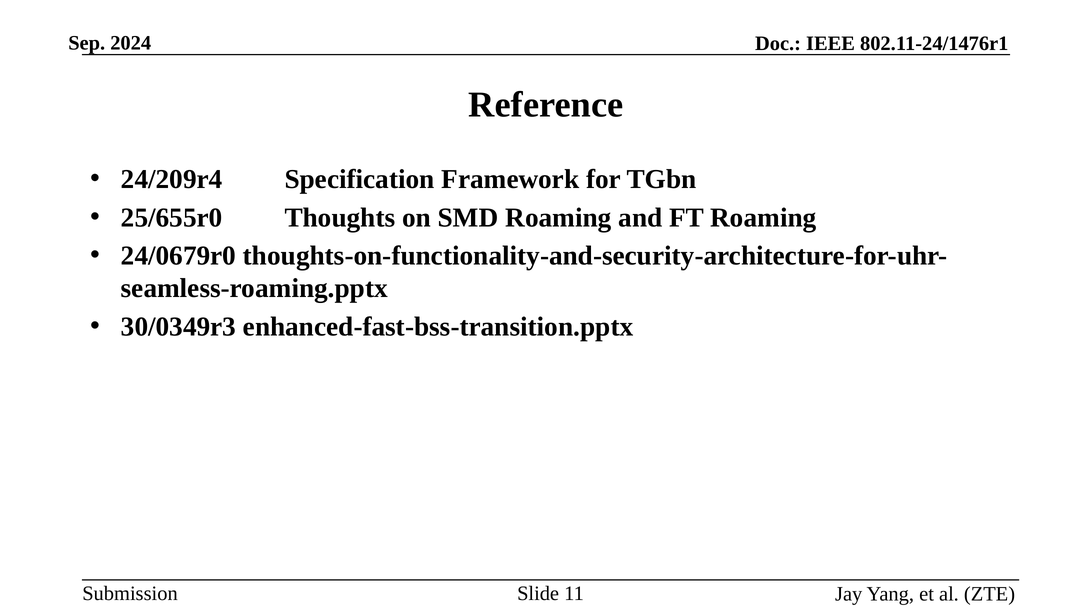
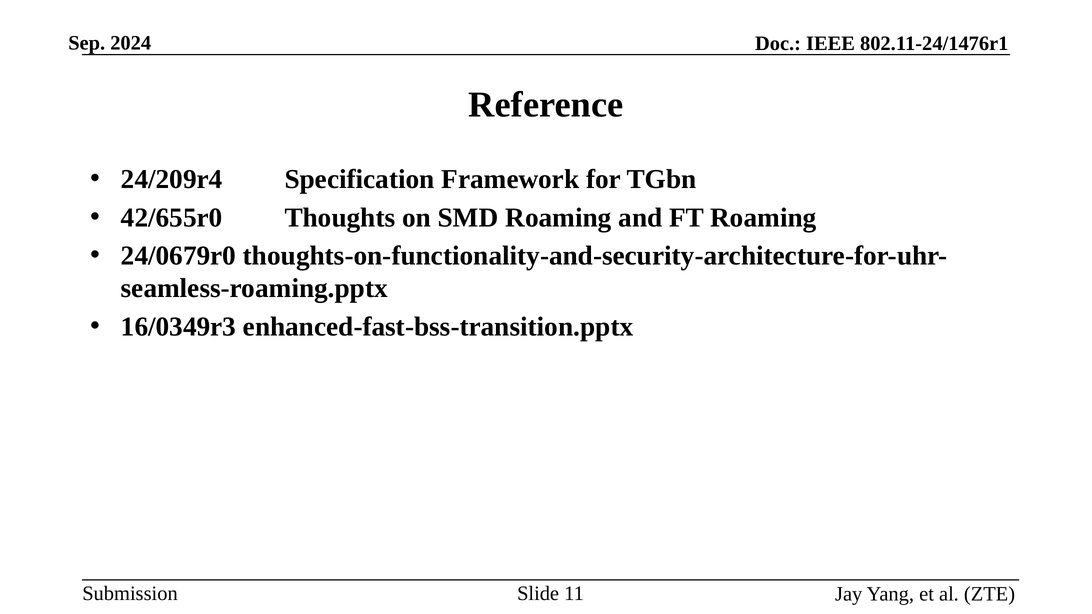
25/655r0: 25/655r0 -> 42/655r0
30/0349r3: 30/0349r3 -> 16/0349r3
